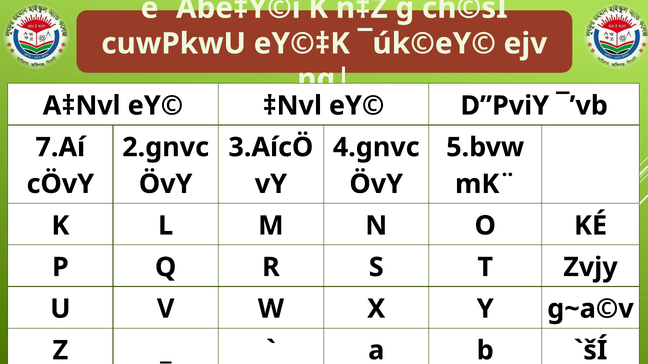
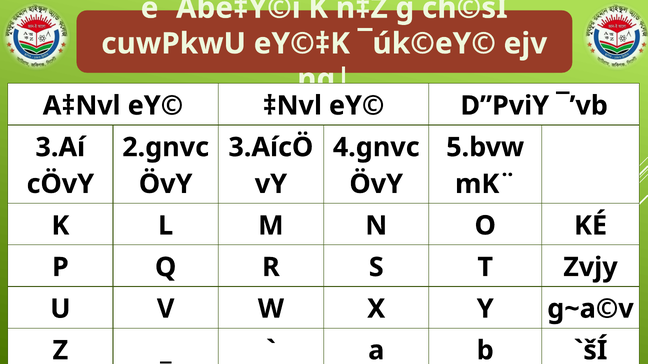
7.Aí: 7.Aí -> 3.Aí
